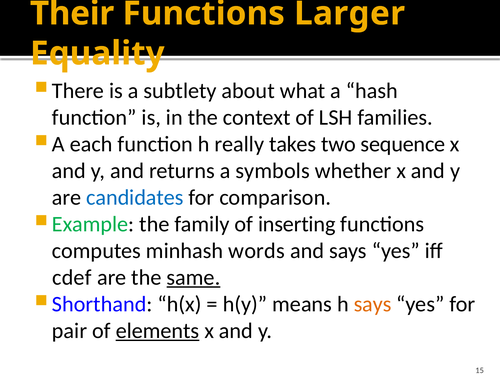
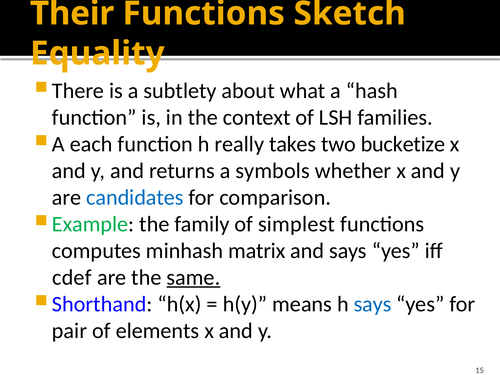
Larger: Larger -> Sketch
sequence: sequence -> bucketize
inserting: inserting -> simplest
words: words -> matrix
says at (373, 304) colour: orange -> blue
elements underline: present -> none
